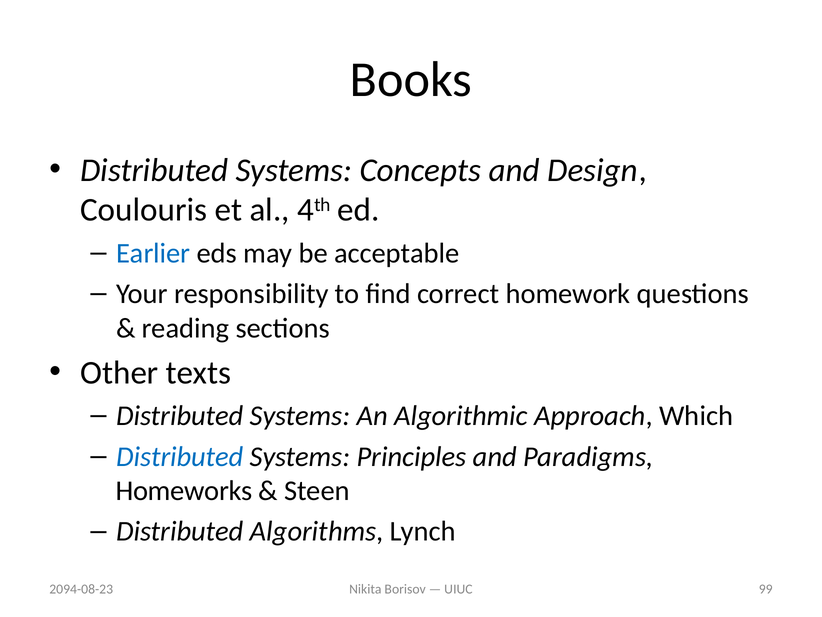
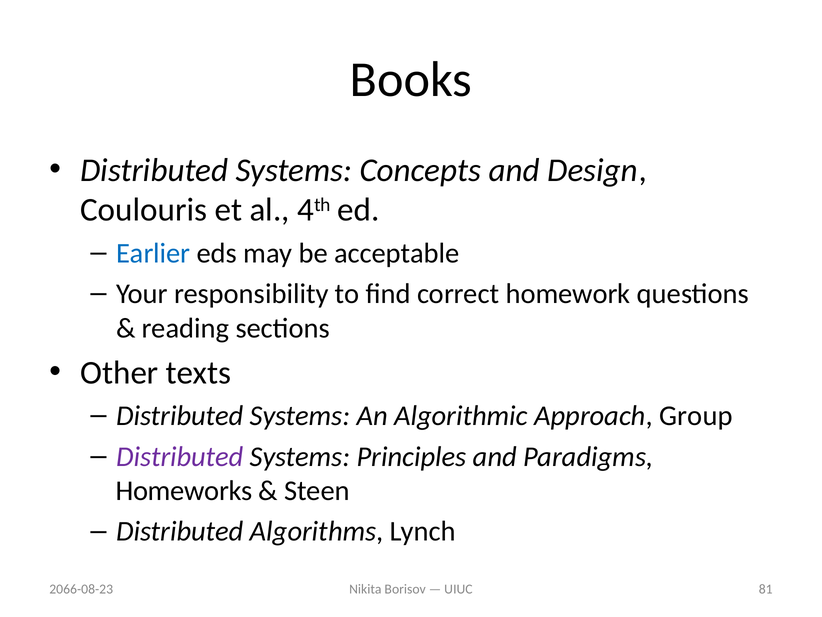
Which: Which -> Group
Distributed at (180, 456) colour: blue -> purple
99: 99 -> 81
2094-08-23: 2094-08-23 -> 2066-08-23
